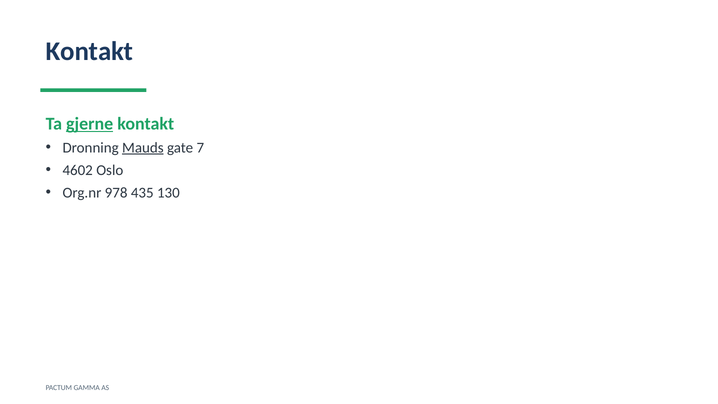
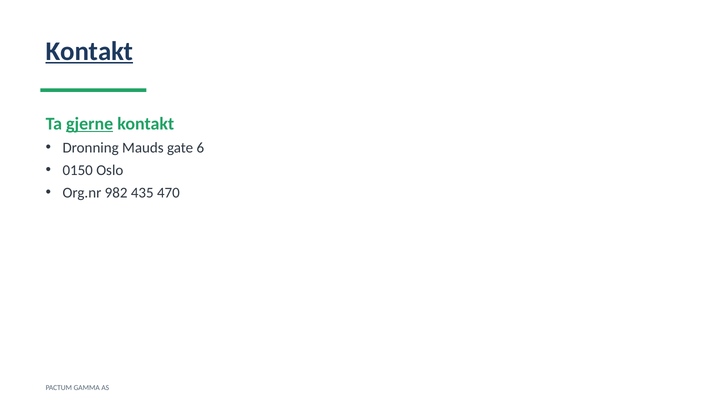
Kontakt at (89, 51) underline: none -> present
Mauds underline: present -> none
7: 7 -> 6
4602: 4602 -> 0150
978: 978 -> 982
130: 130 -> 470
